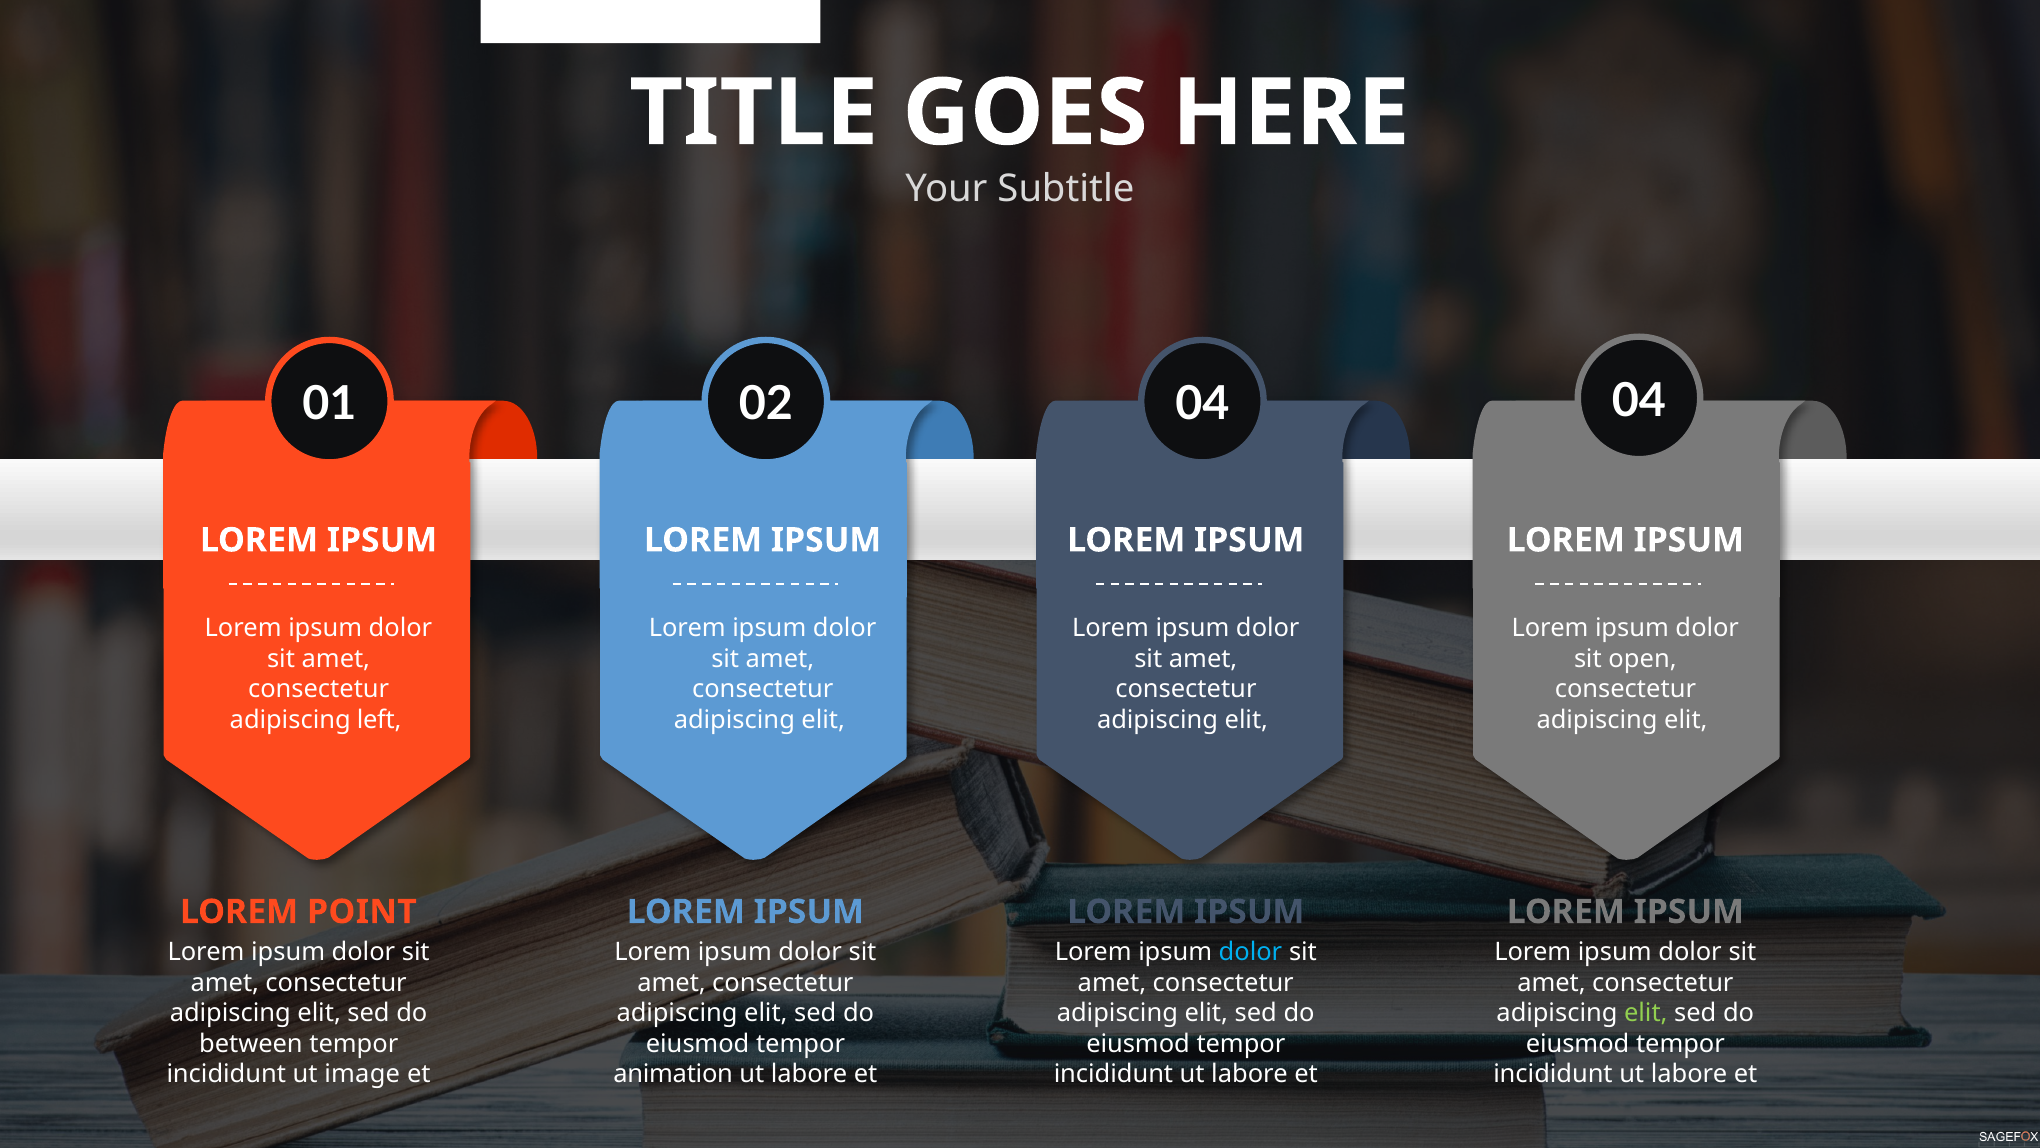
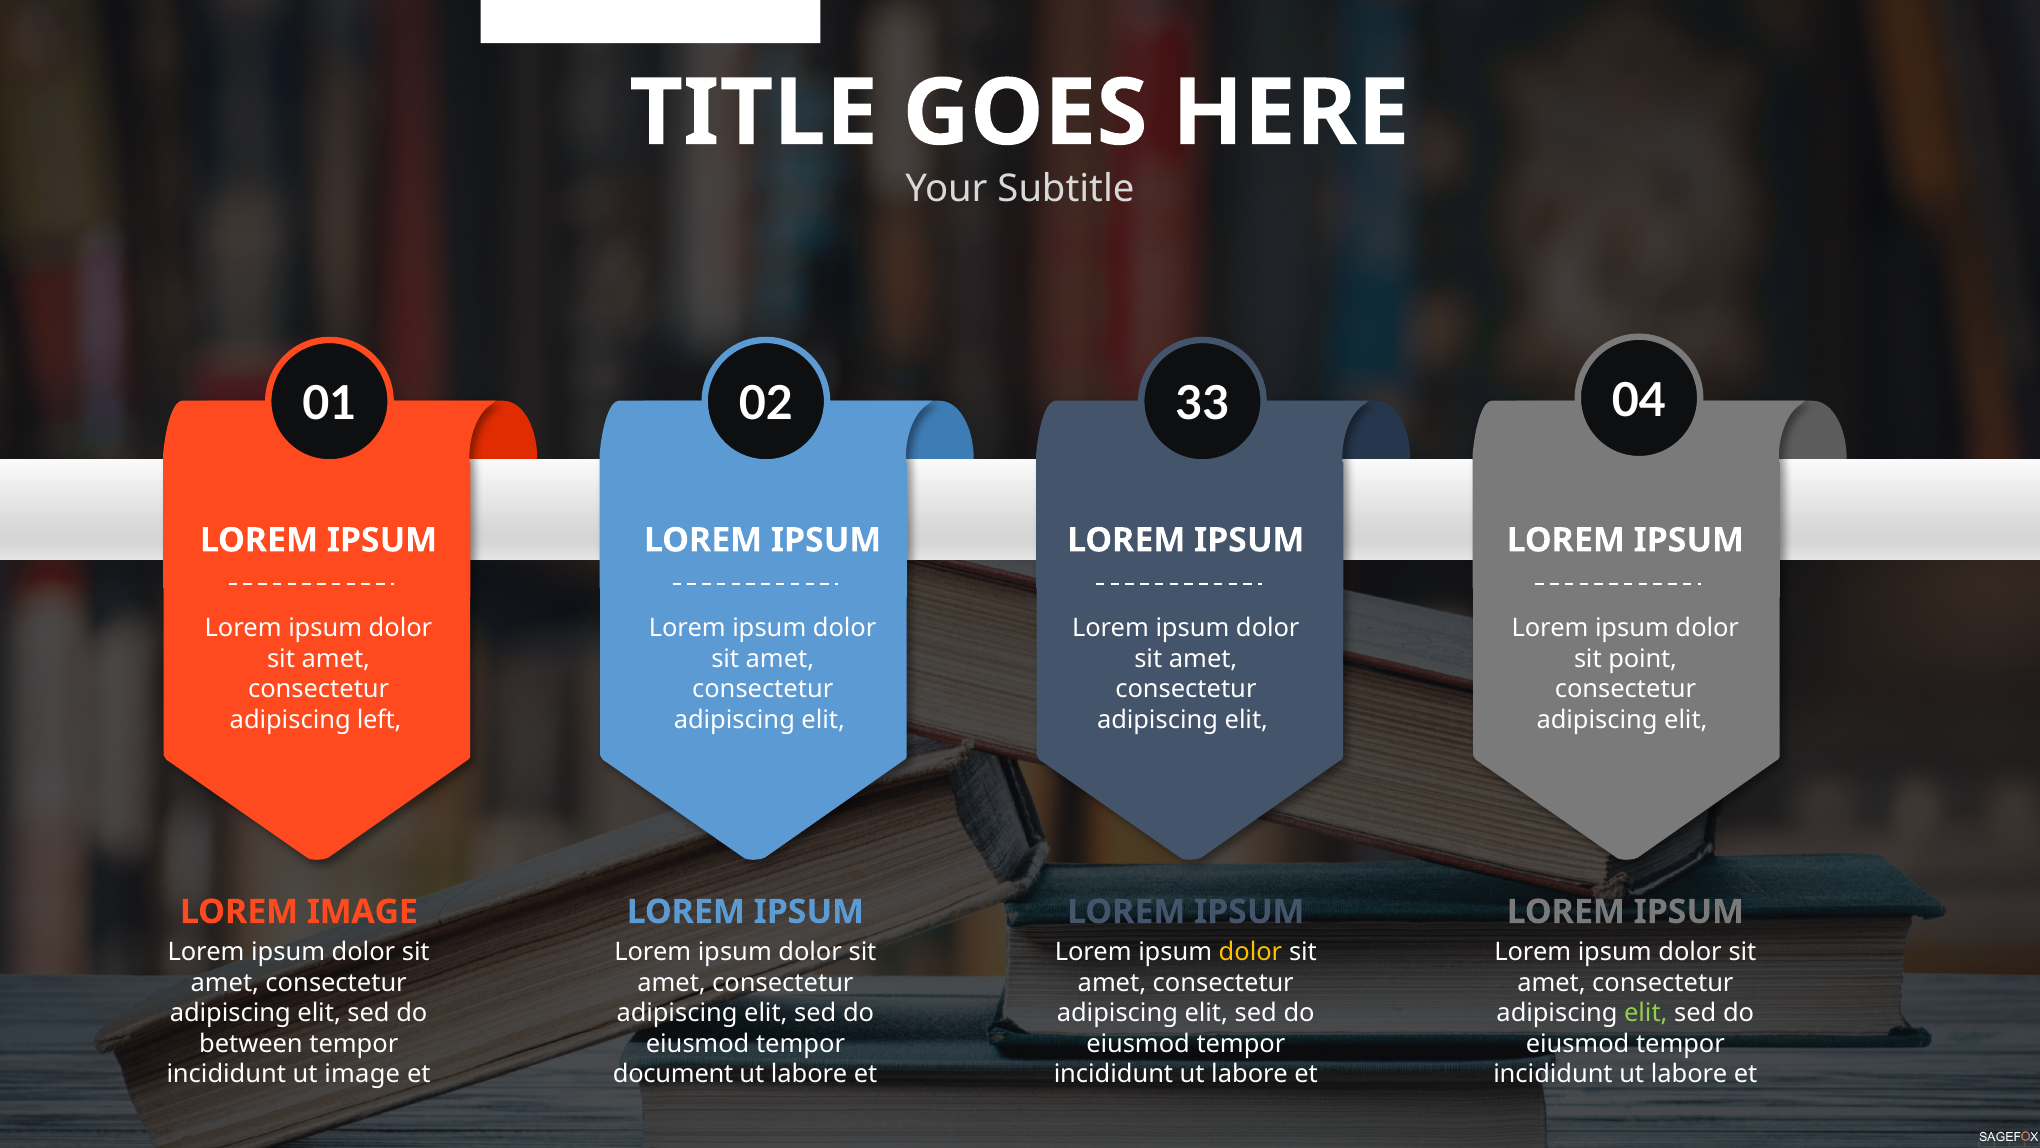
02 04: 04 -> 33
open: open -> point
LOREM POINT: POINT -> IMAGE
dolor at (1250, 952) colour: light blue -> yellow
animation: animation -> document
